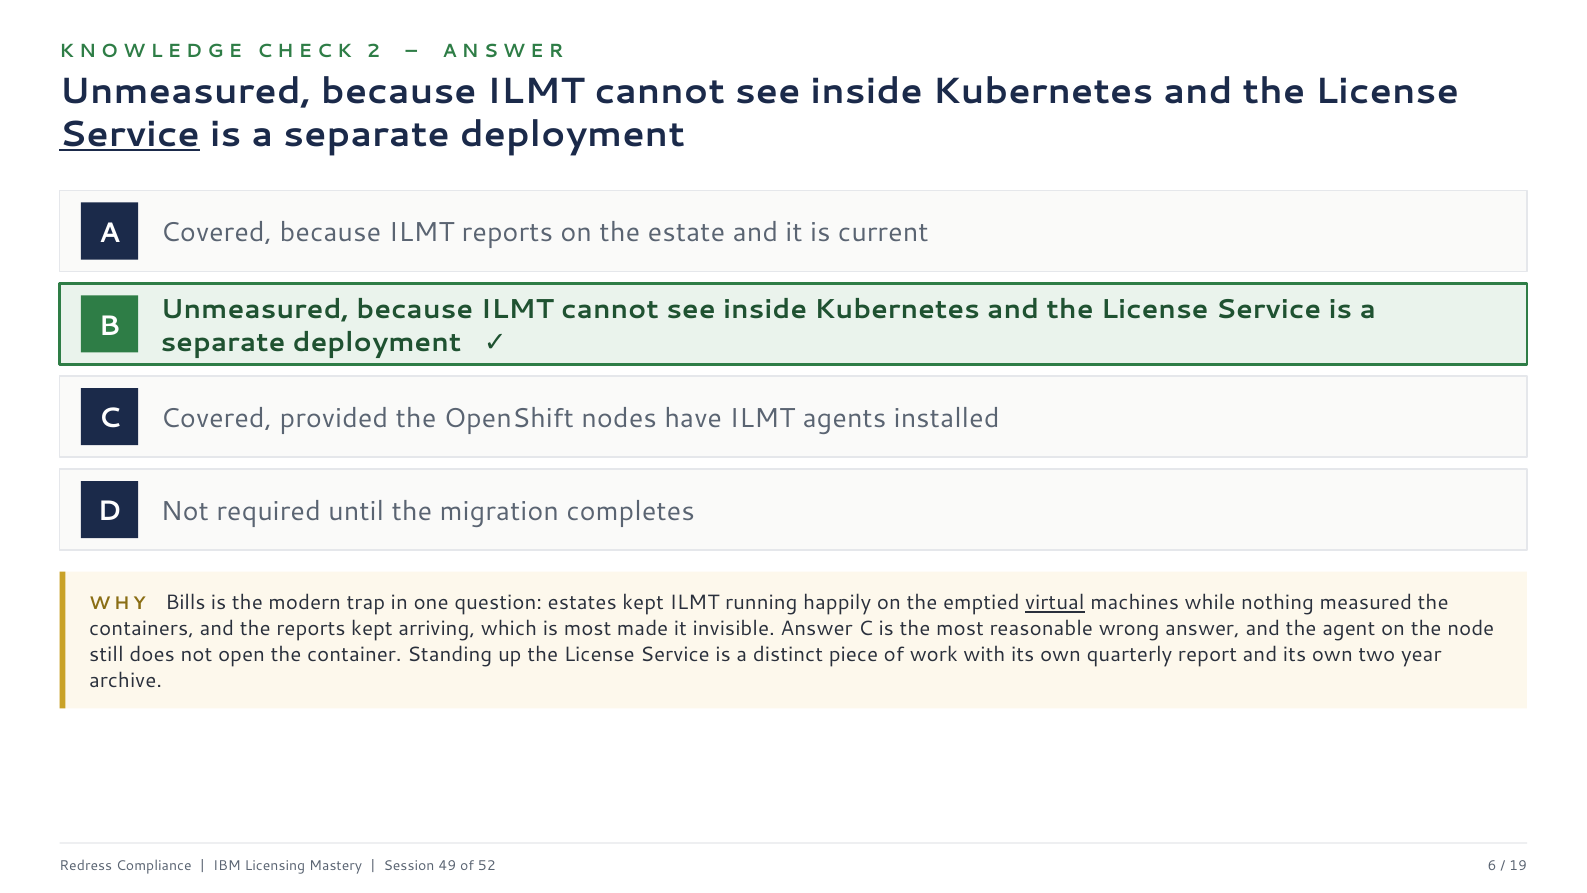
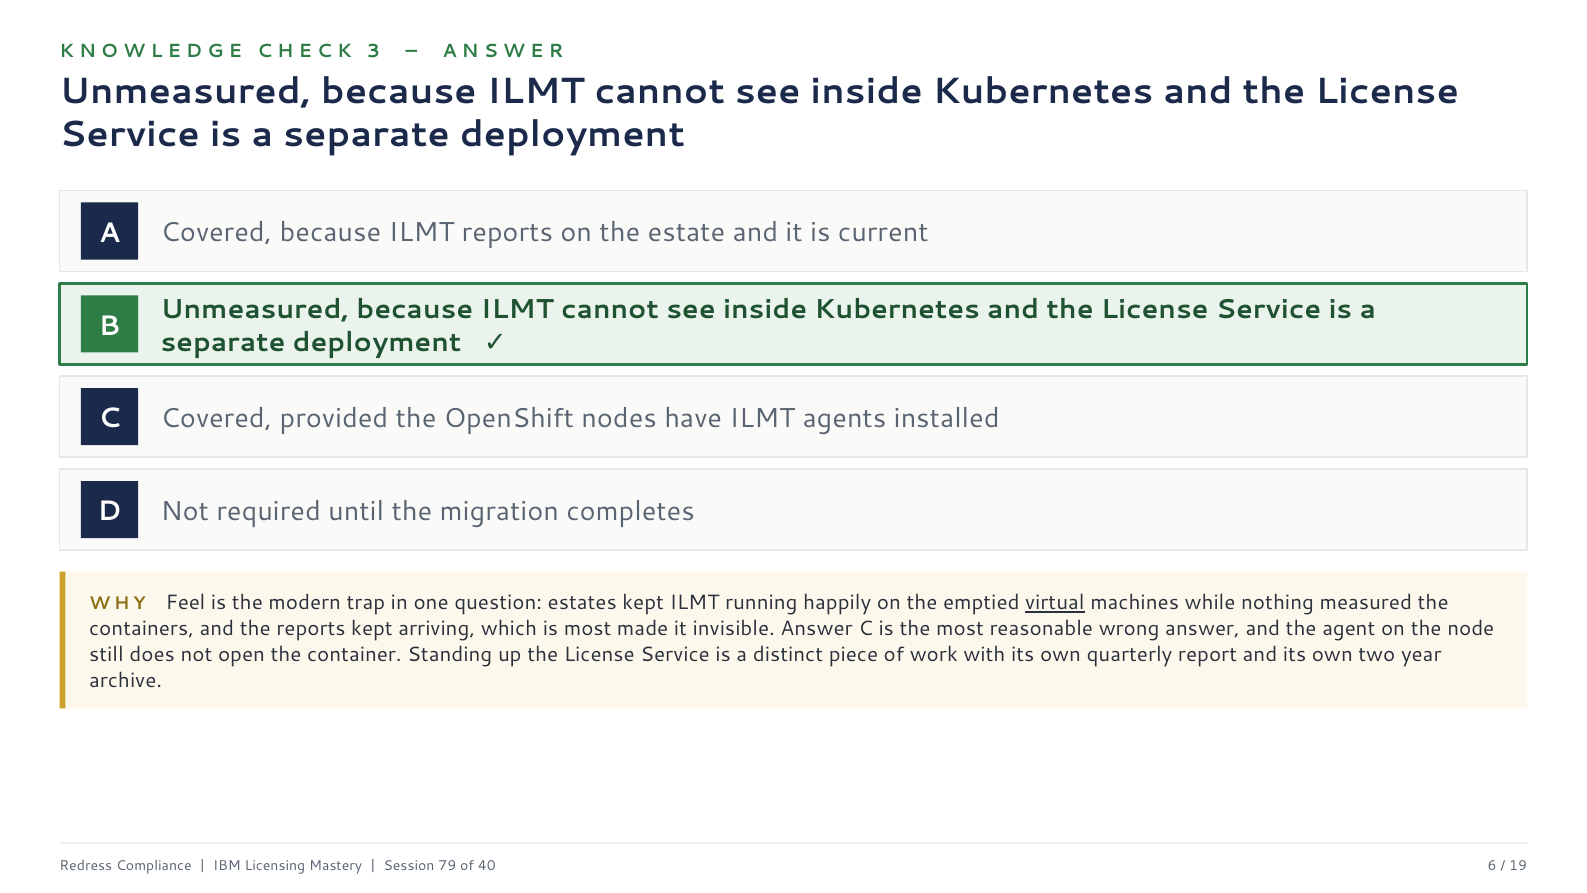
2: 2 -> 3
Service at (130, 135) underline: present -> none
Bills: Bills -> Feel
49: 49 -> 79
52: 52 -> 40
